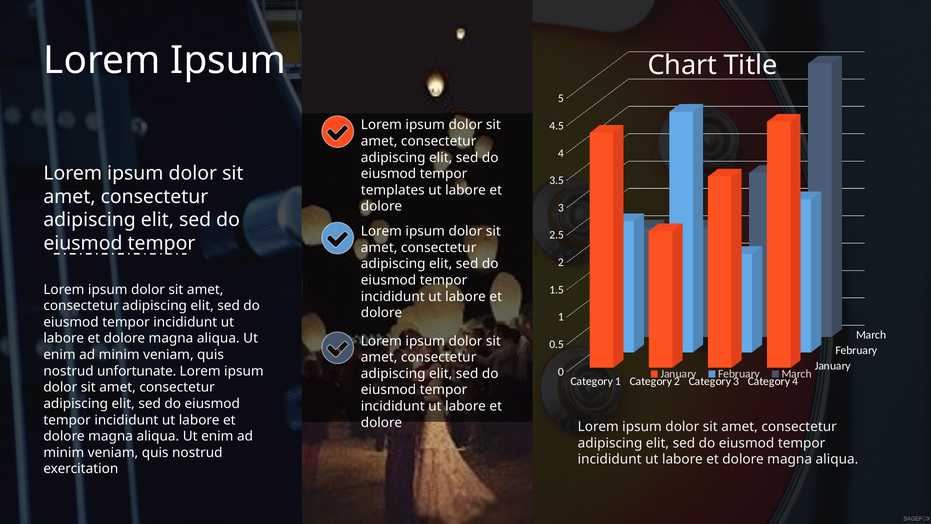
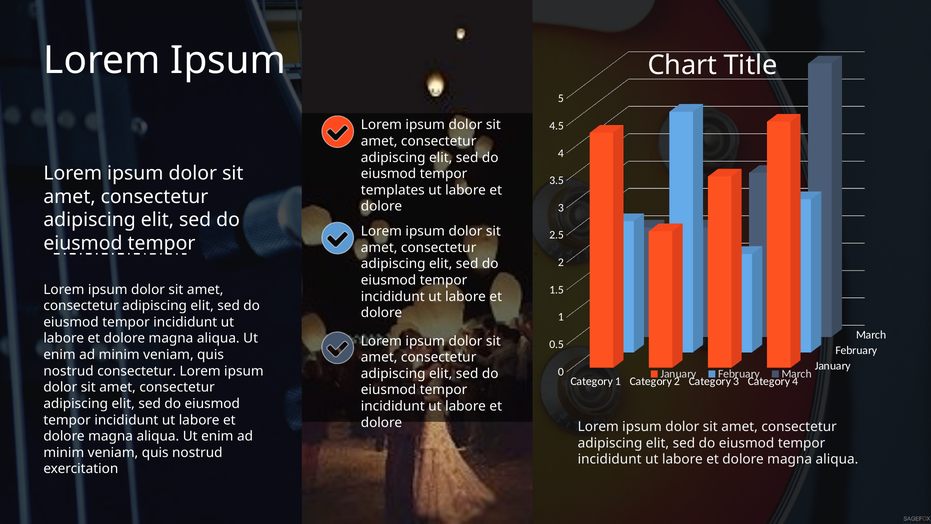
nostrud unfortunate: unfortunate -> consectetur
